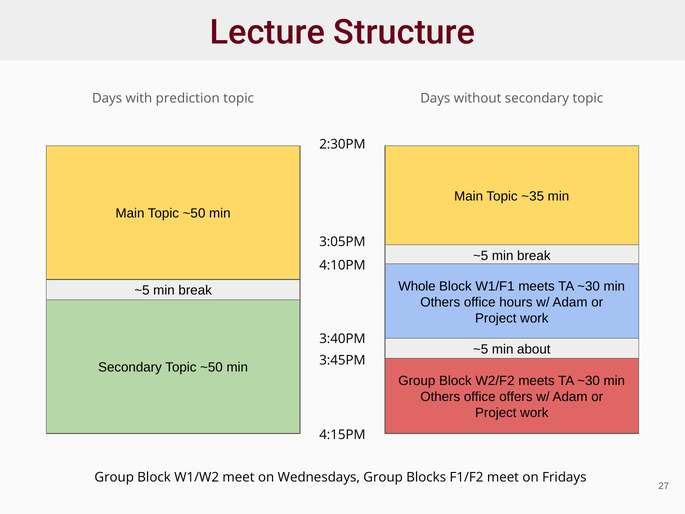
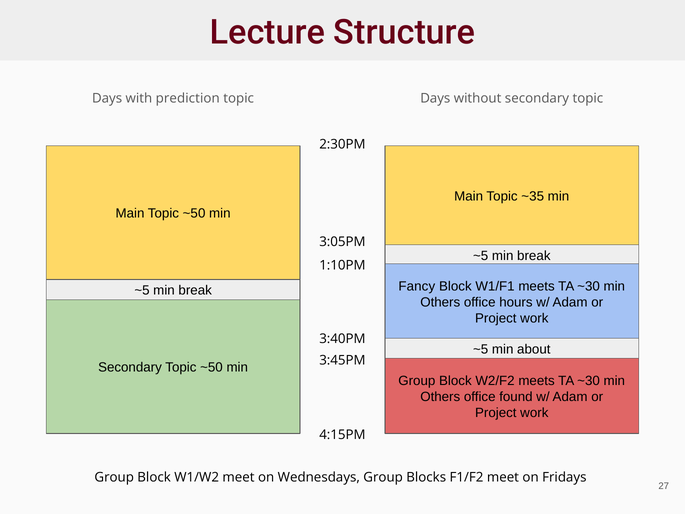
4:10PM: 4:10PM -> 1:10PM
Whole: Whole -> Fancy
offers: offers -> found
